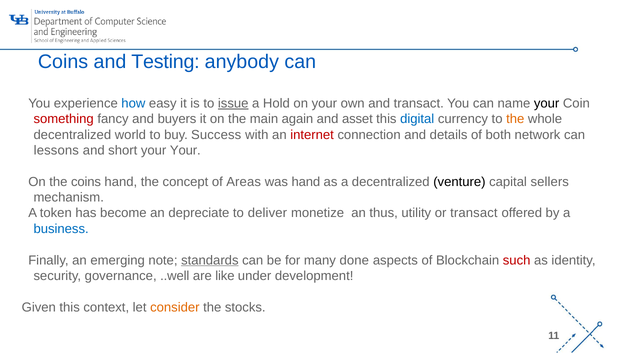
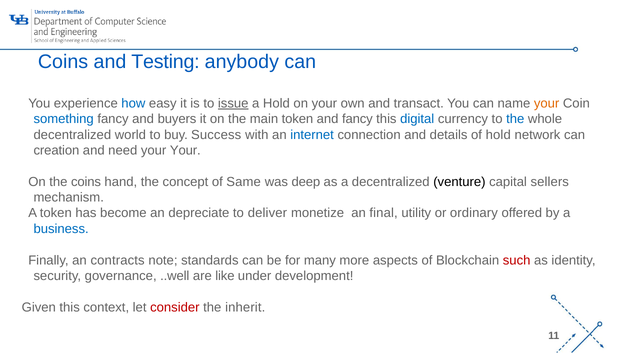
your at (547, 103) colour: black -> orange
something colour: red -> blue
main again: again -> token
and asset: asset -> fancy
the at (515, 119) colour: orange -> blue
internet colour: red -> blue
of both: both -> hold
lessons: lessons -> creation
short: short -> need
Areas: Areas -> Same
was hand: hand -> deep
thus: thus -> final
or transact: transact -> ordinary
emerging: emerging -> contracts
standards underline: present -> none
done: done -> more
consider colour: orange -> red
stocks: stocks -> inherit
